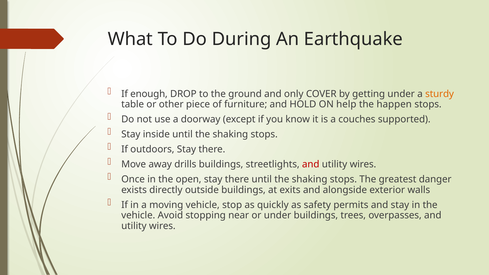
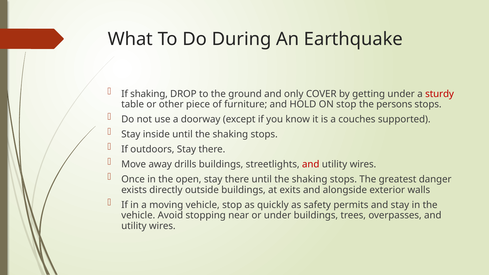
If enough: enough -> shaking
sturdy colour: orange -> red
ON help: help -> stop
happen: happen -> persons
